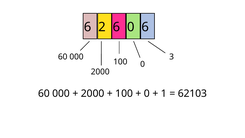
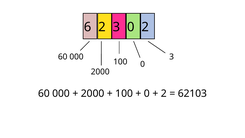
2 6: 6 -> 3
0 6: 6 -> 2
1 at (164, 93): 1 -> 2
